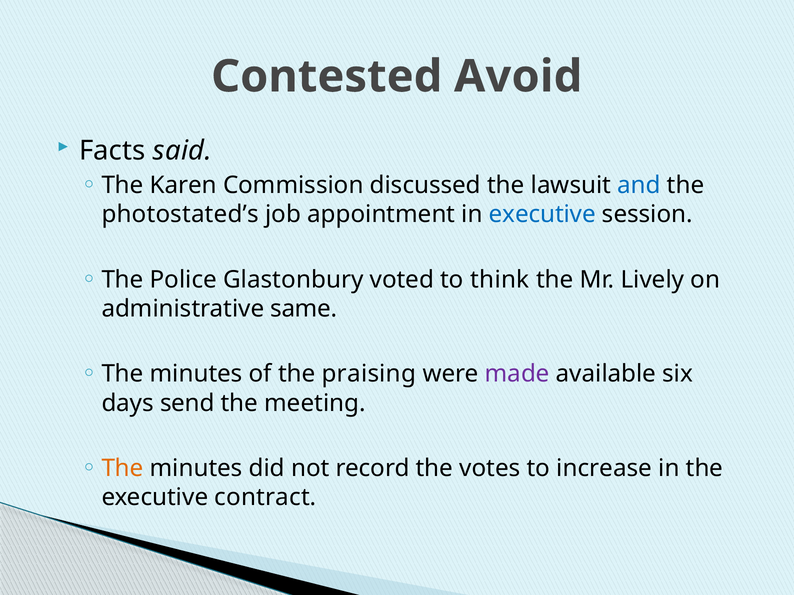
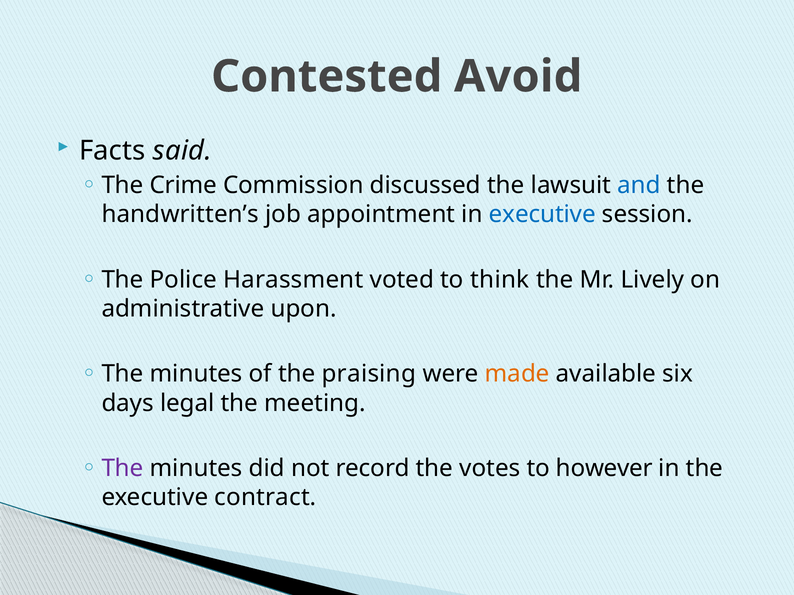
Karen: Karen -> Crime
photostated’s: photostated’s -> handwritten’s
Glastonbury: Glastonbury -> Harassment
same: same -> upon
made colour: purple -> orange
send: send -> legal
The at (123, 469) colour: orange -> purple
increase: increase -> however
